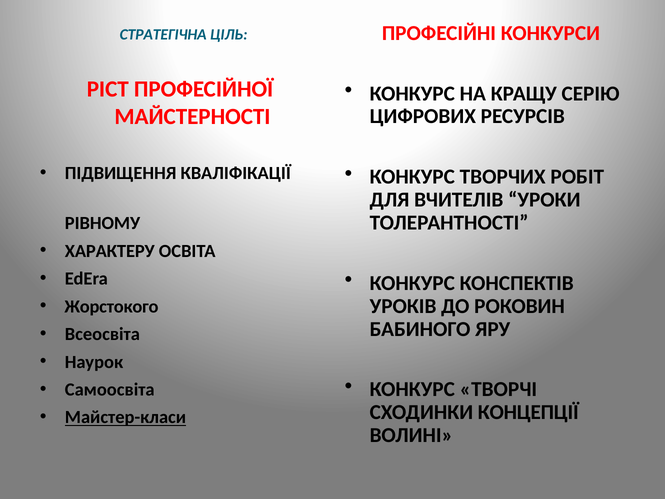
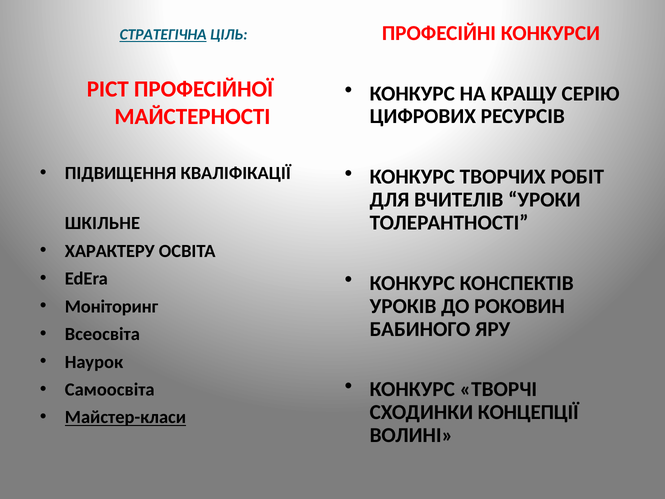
СТРАТЕГІЧНА underline: none -> present
РІВНОМУ: РІВНОМУ -> ШКІЛЬНЕ
Жорстокого: Жорстокого -> Моніторинг
